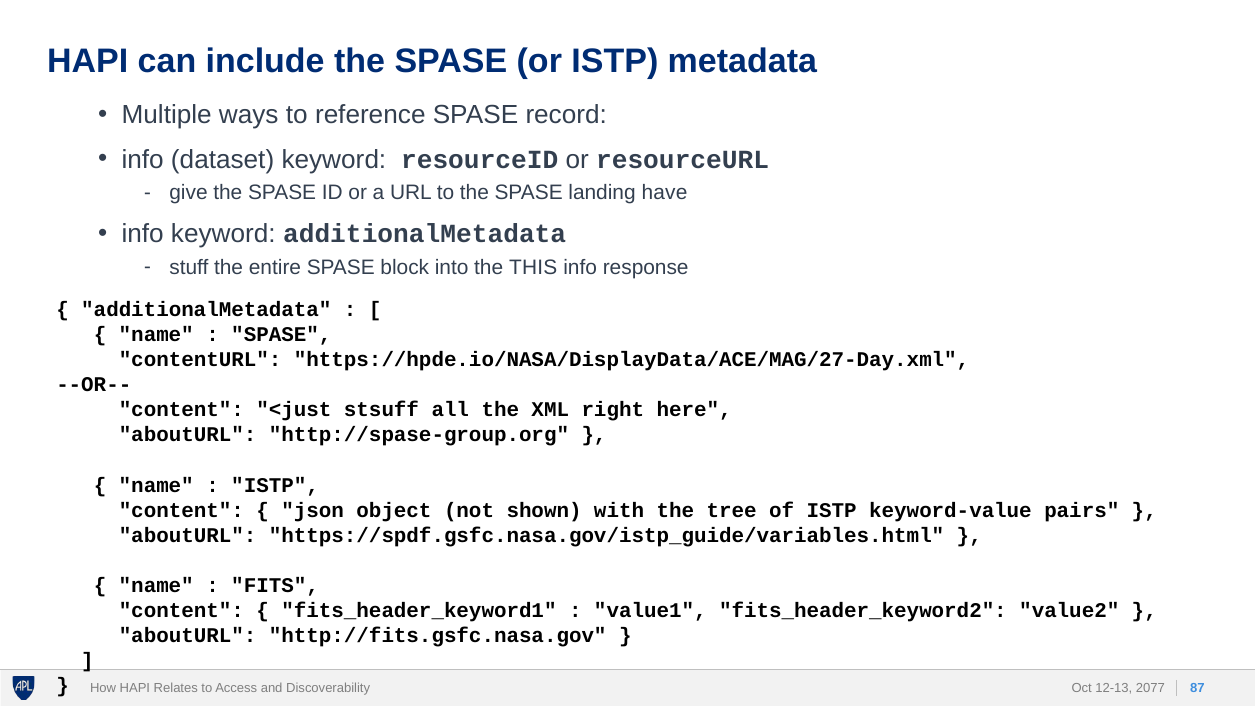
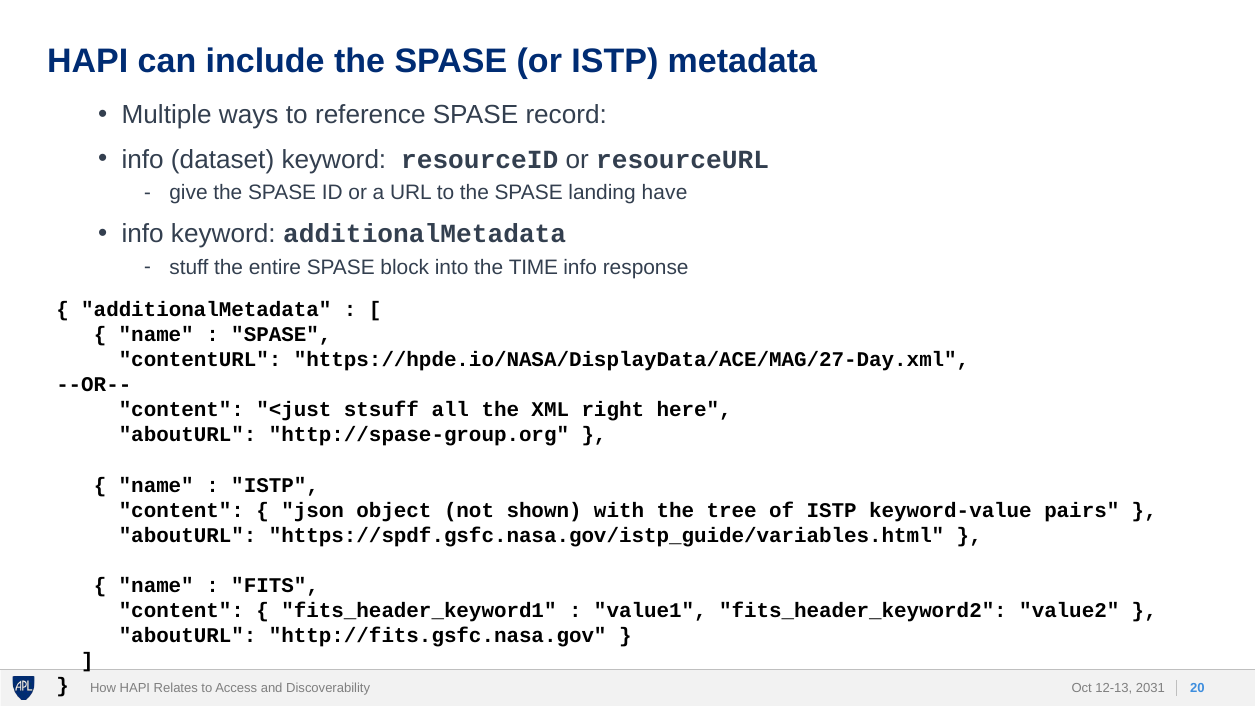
THIS: THIS -> TIME
87: 87 -> 20
2077: 2077 -> 2031
